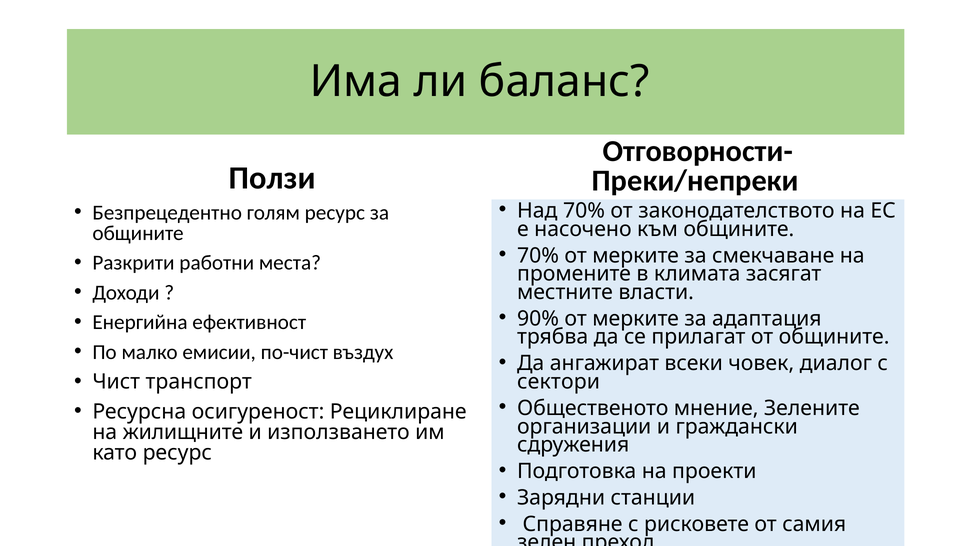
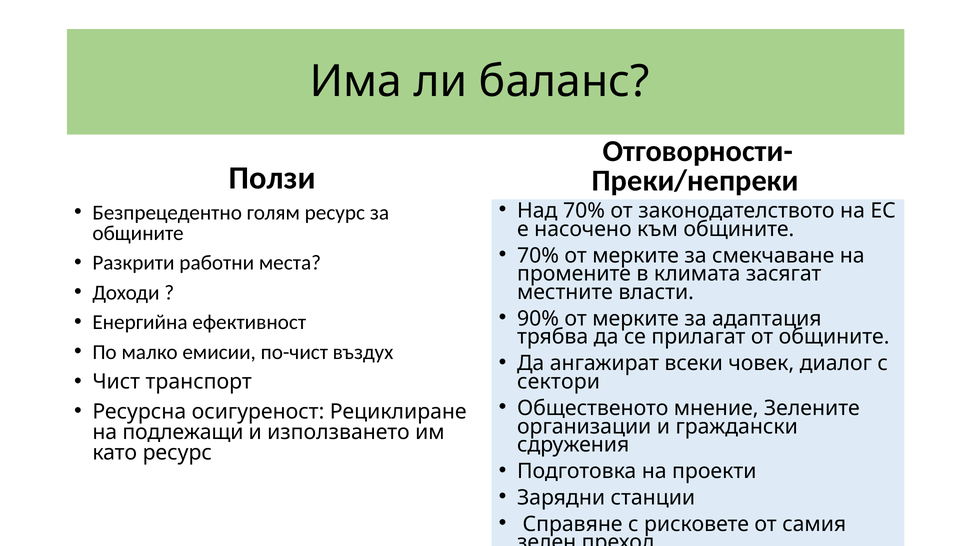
жилищните: жилищните -> подлежащи
